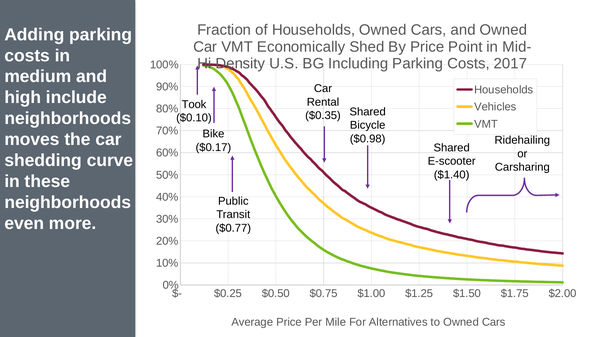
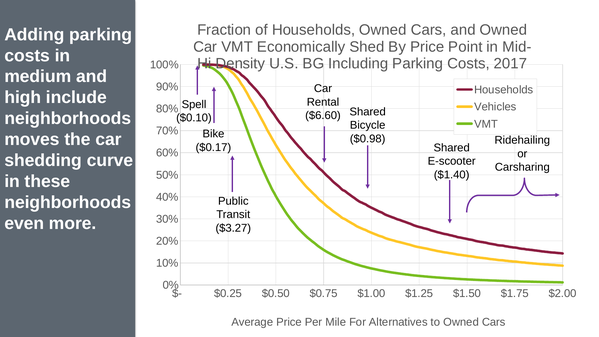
Took: Took -> Spell
$0.35: $0.35 -> $6.60
$0.77: $0.77 -> $3.27
